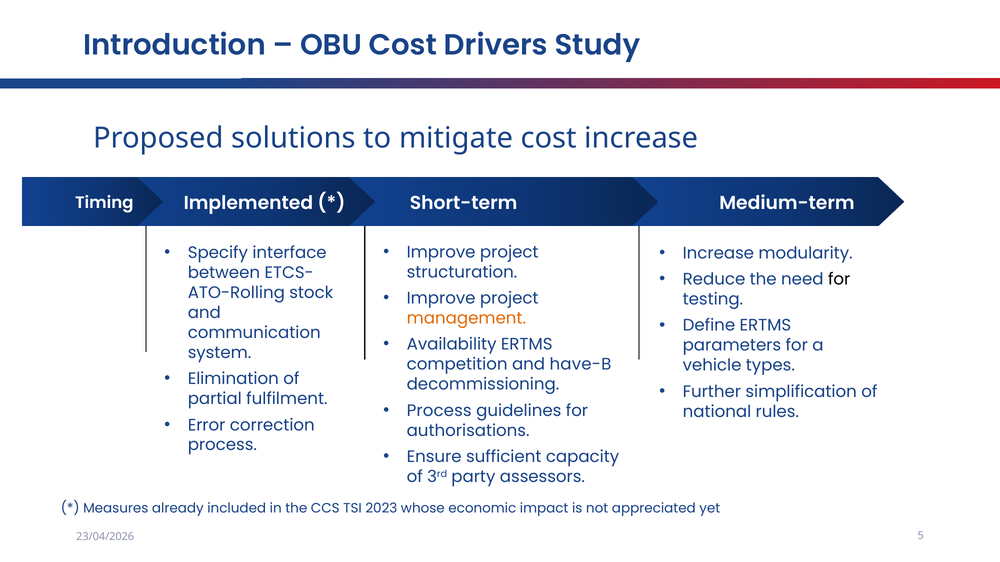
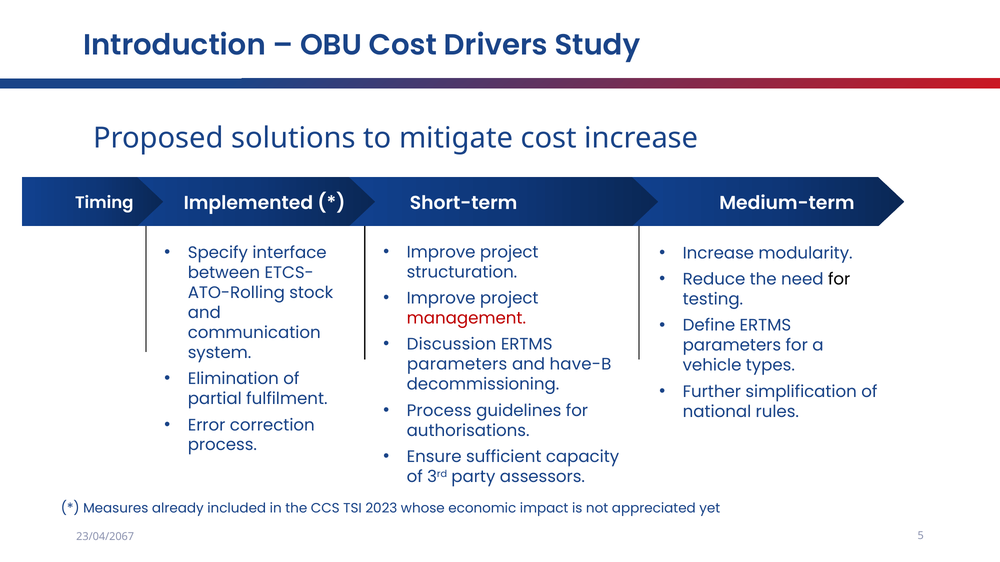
management colour: orange -> red
Availability: Availability -> Discussion
competition at (457, 365): competition -> parameters
23/04/2026: 23/04/2026 -> 23/04/2067
